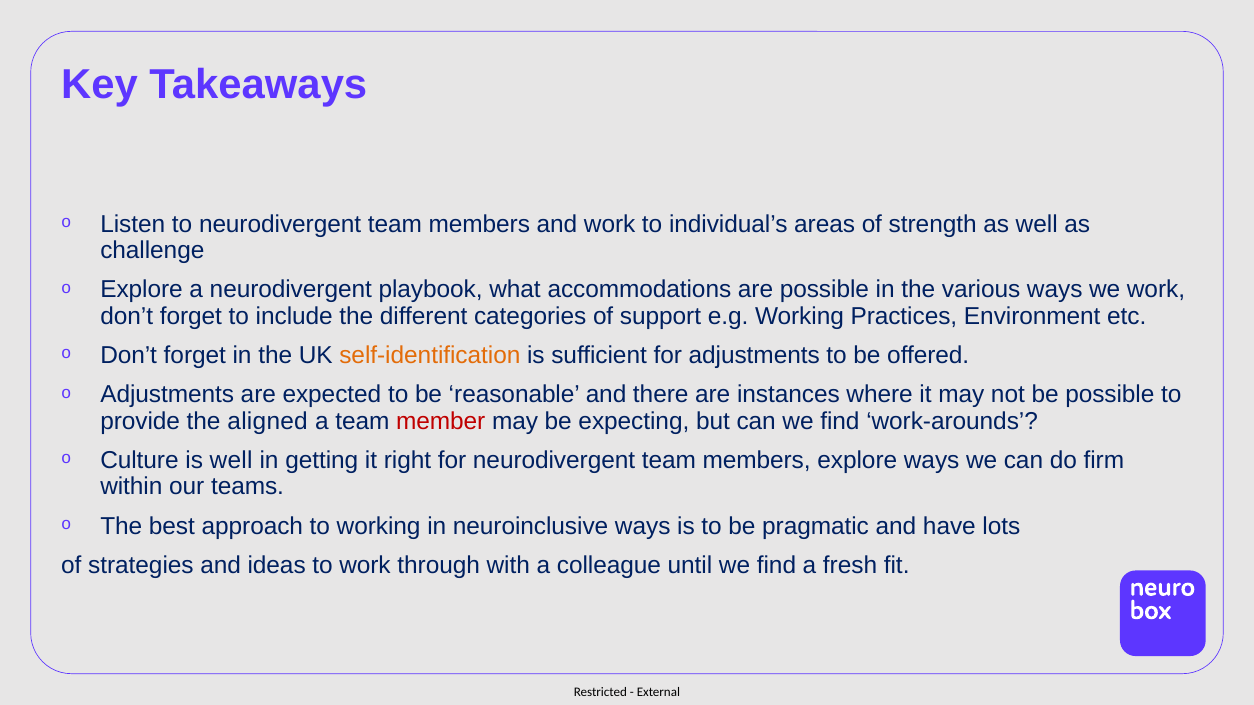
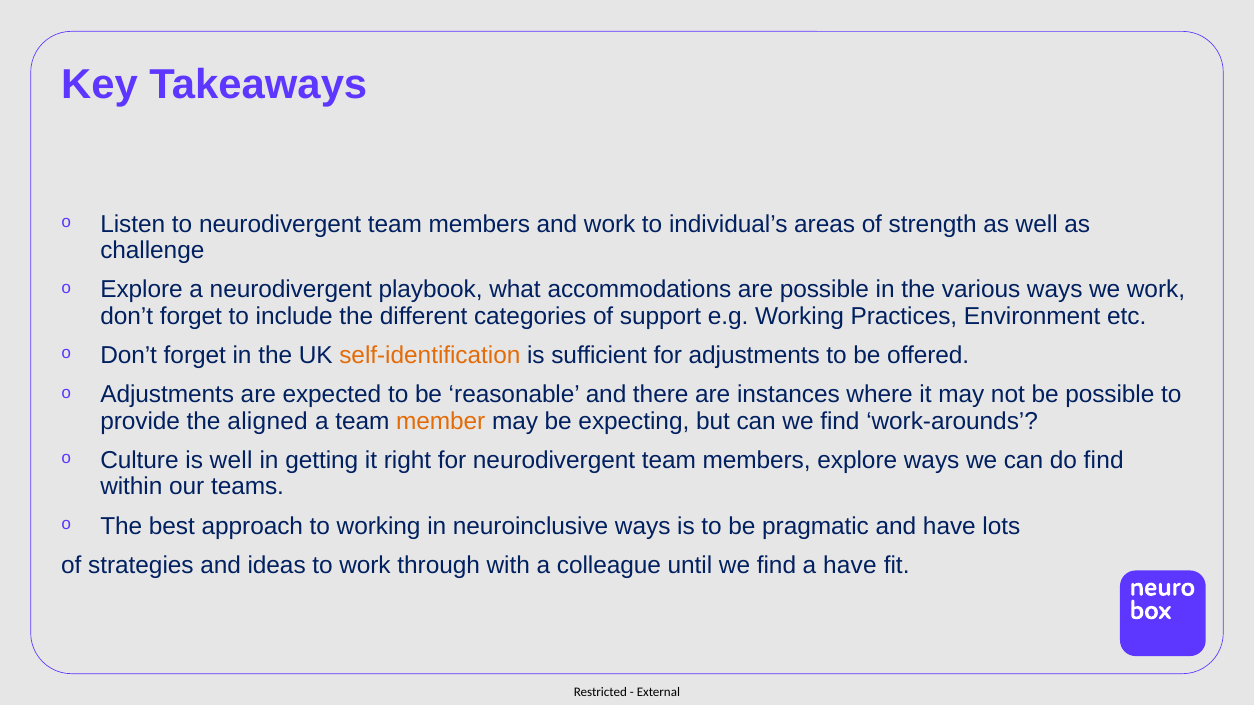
member colour: red -> orange
do firm: firm -> find
a fresh: fresh -> have
